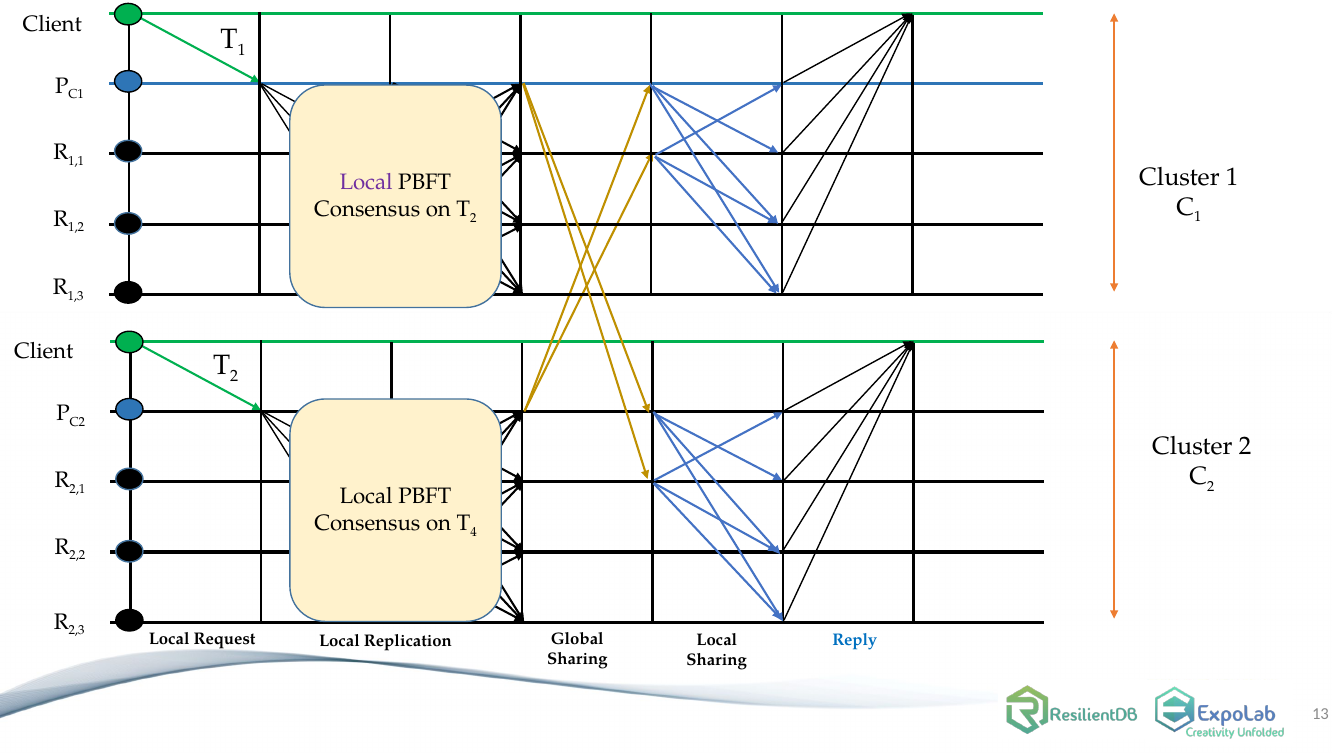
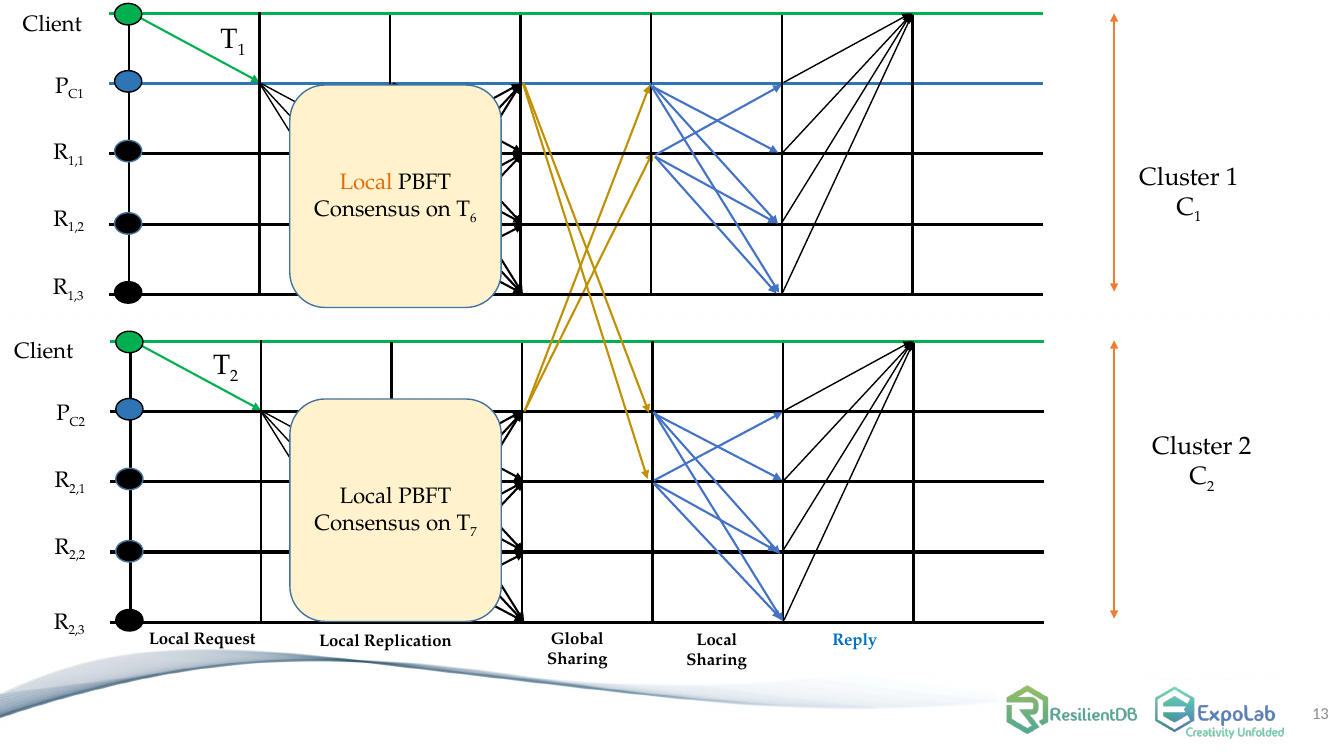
Local at (366, 183) colour: purple -> orange
2 at (473, 218): 2 -> 6
4: 4 -> 7
